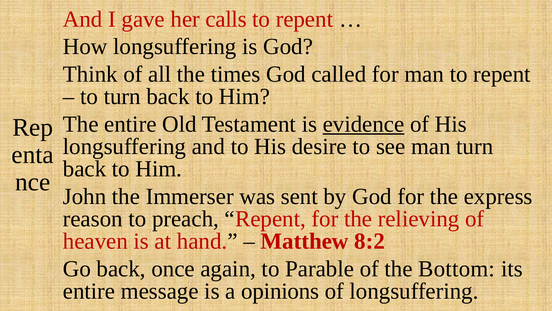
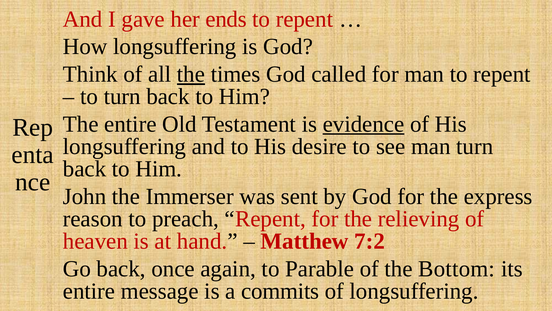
calls: calls -> ends
the at (191, 74) underline: none -> present
8:2: 8:2 -> 7:2
opinions: opinions -> commits
